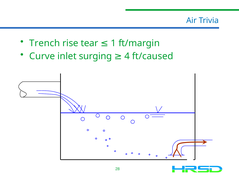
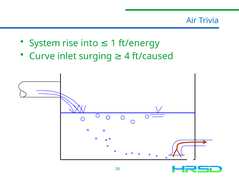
Trench: Trench -> System
tear: tear -> into
ft/margin: ft/margin -> ft/energy
